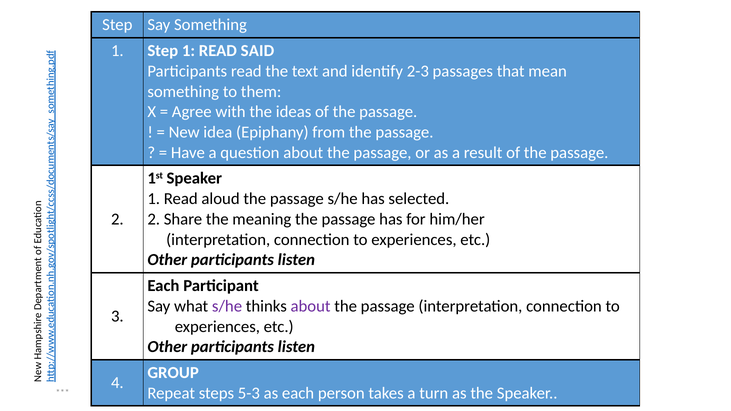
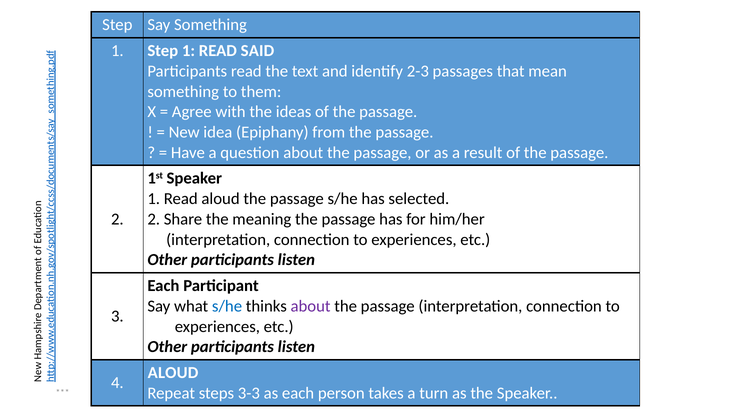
s/he at (227, 306) colour: purple -> blue
GROUP at (173, 373): GROUP -> ALOUD
5-3: 5-3 -> 3-3
